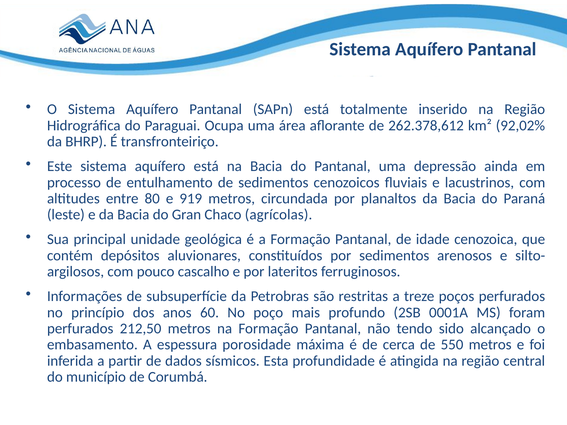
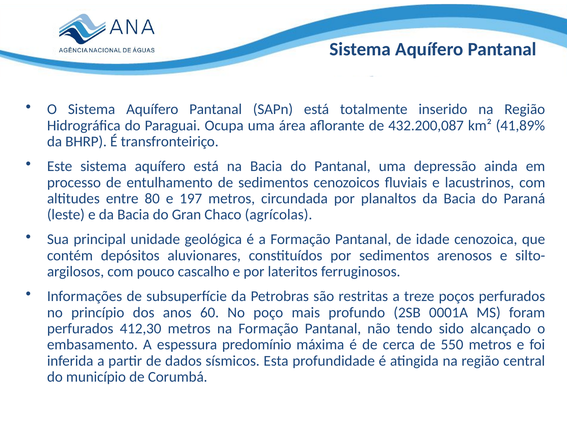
262.378,612: 262.378,612 -> 432.200,087
92,02%: 92,02% -> 41,89%
919: 919 -> 197
212,50: 212,50 -> 412,30
porosidade: porosidade -> predomínio
